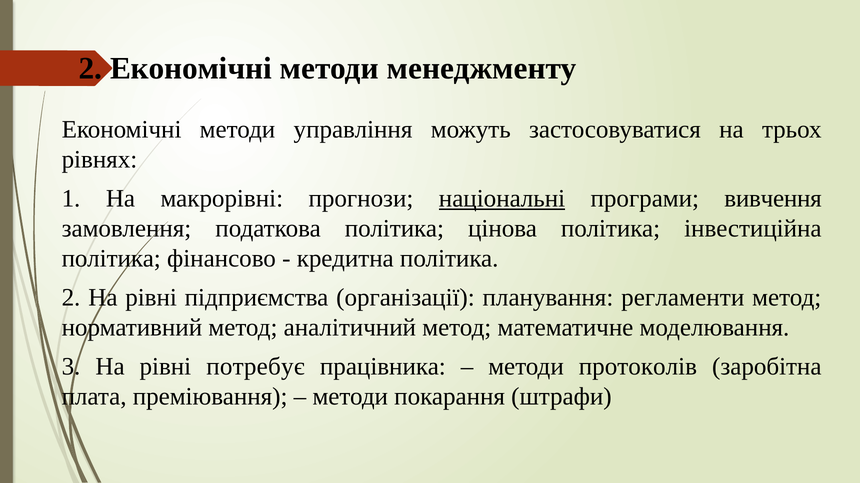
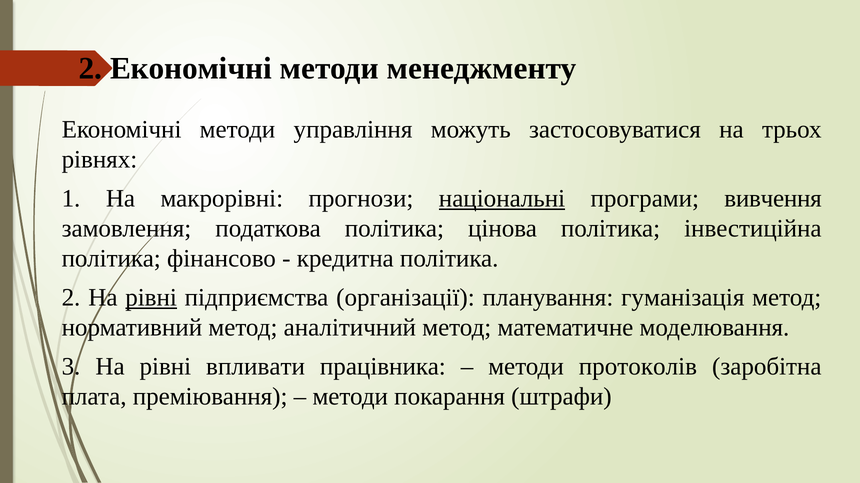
рівні at (151, 298) underline: none -> present
регламенти: регламенти -> гуманізація
потребує: потребує -> впливати
